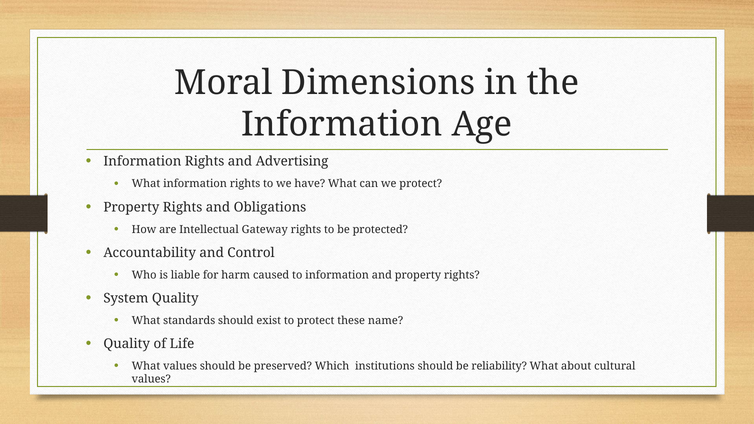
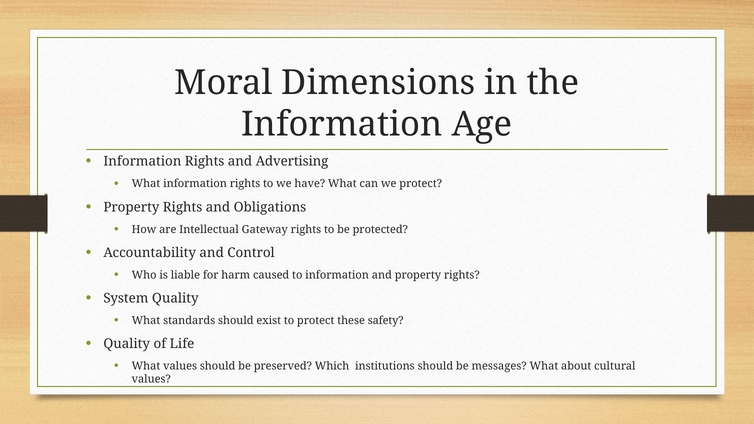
name: name -> safety
reliability: reliability -> messages
